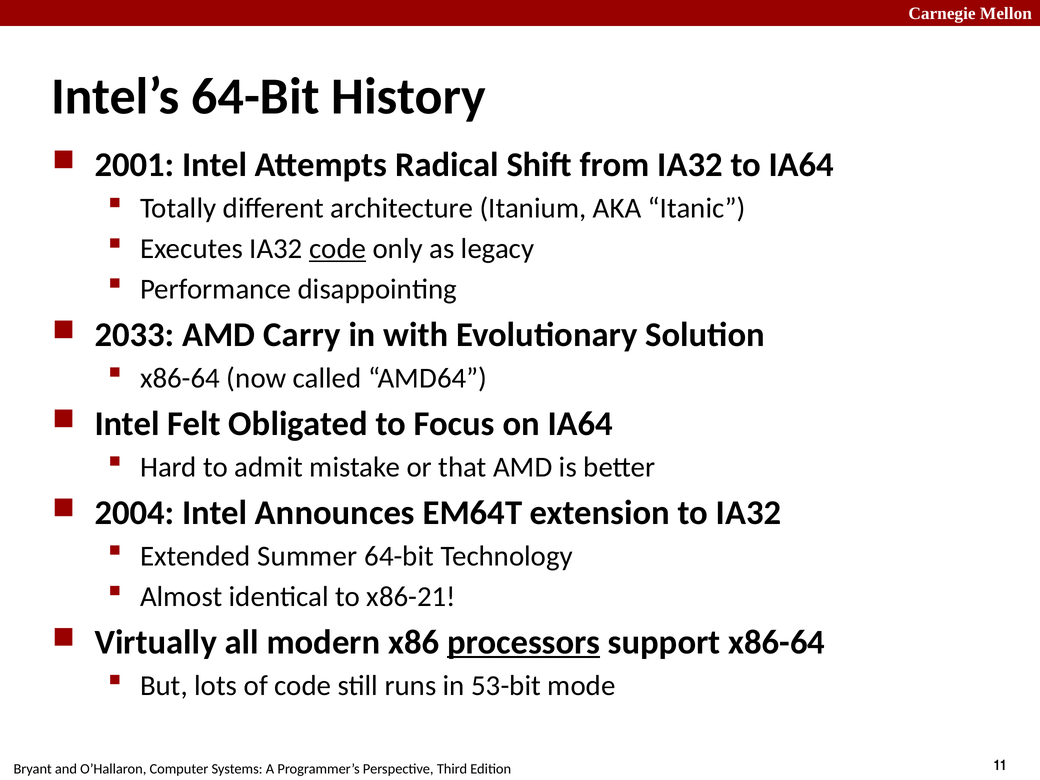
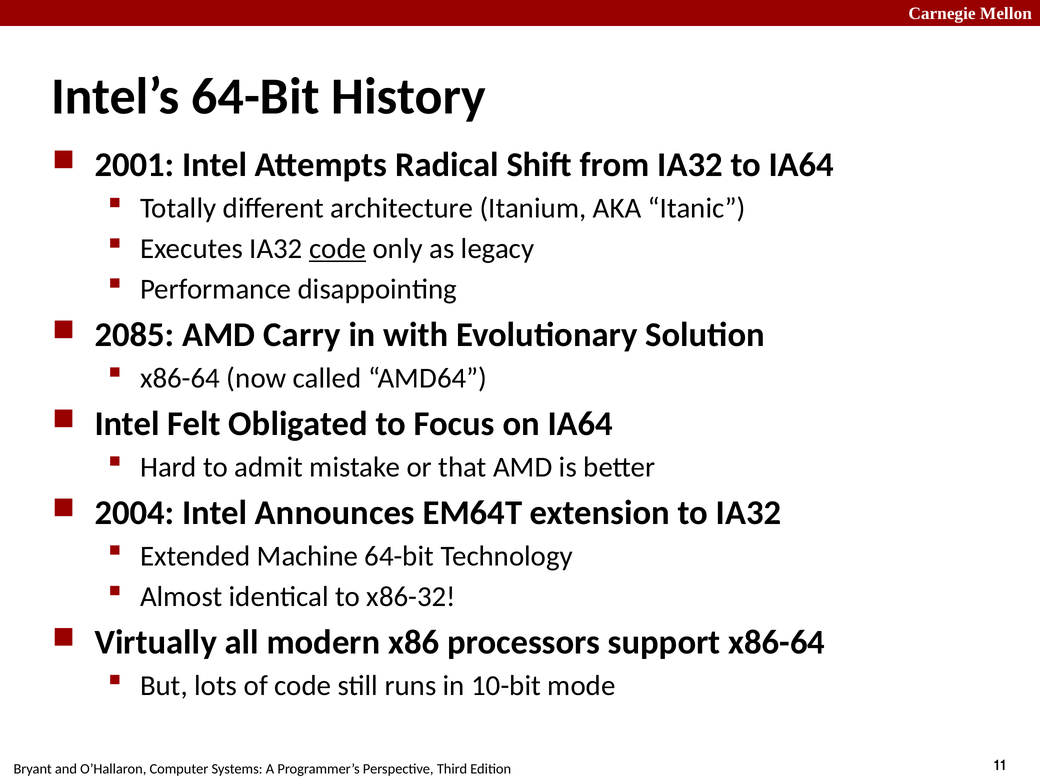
2033: 2033 -> 2085
Summer: Summer -> Machine
x86-21: x86-21 -> x86-32
processors underline: present -> none
53-bit: 53-bit -> 10-bit
